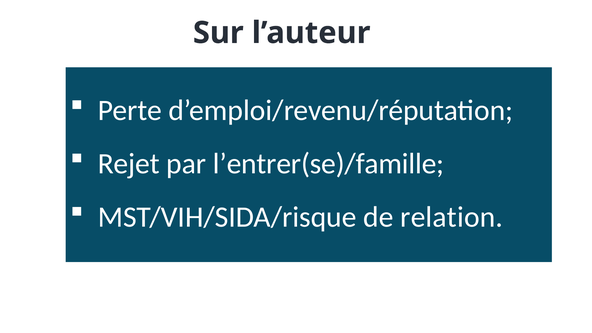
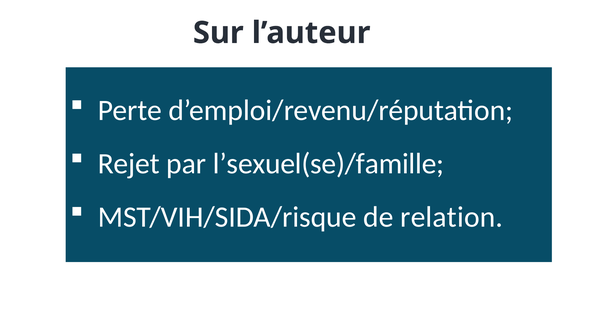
l’entrer(se)/famille: l’entrer(se)/famille -> l’sexuel(se)/famille
